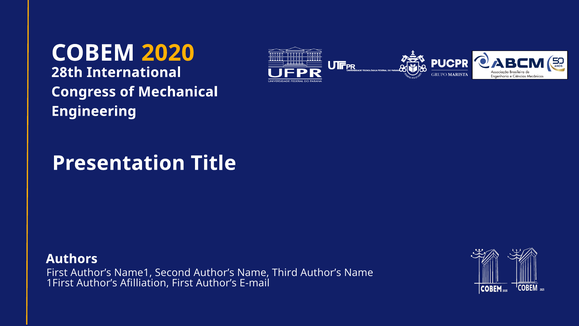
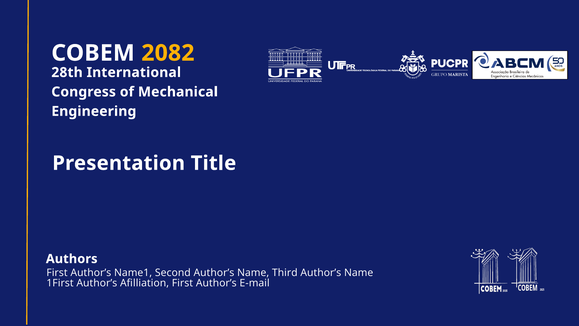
2020: 2020 -> 2082
